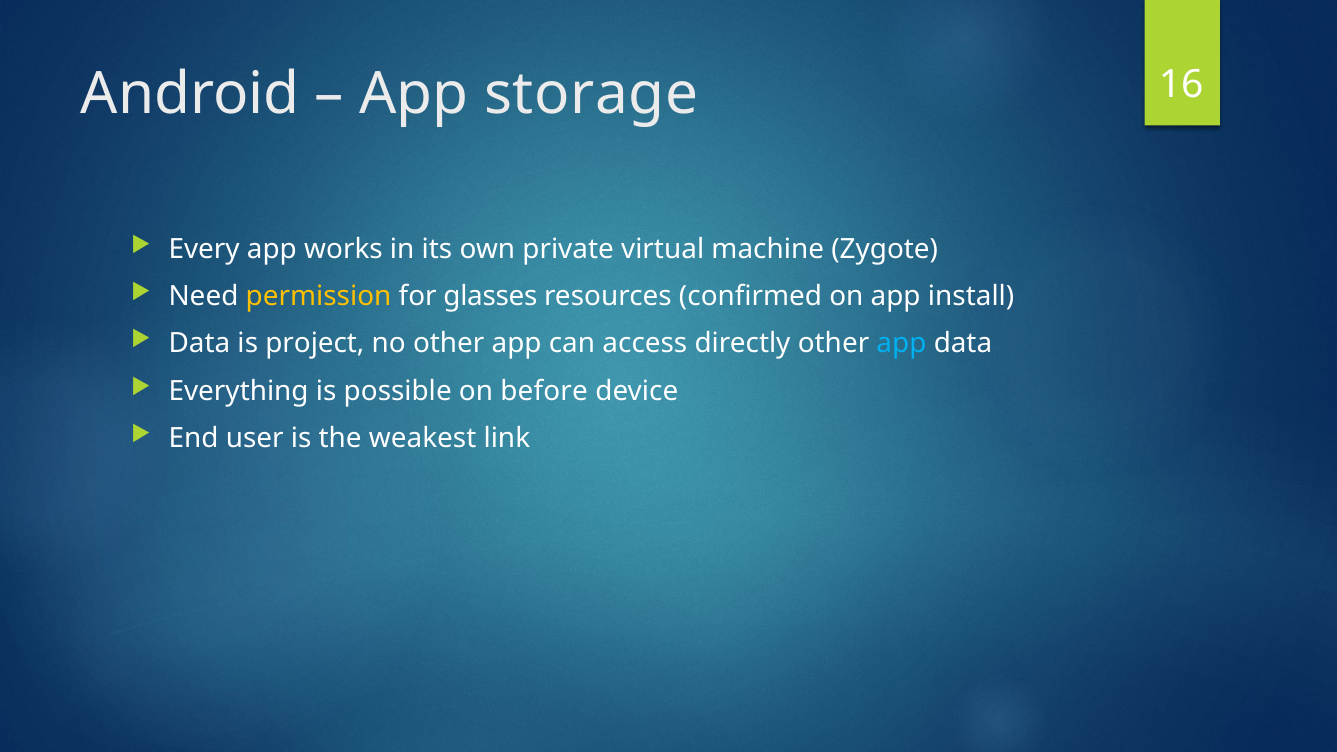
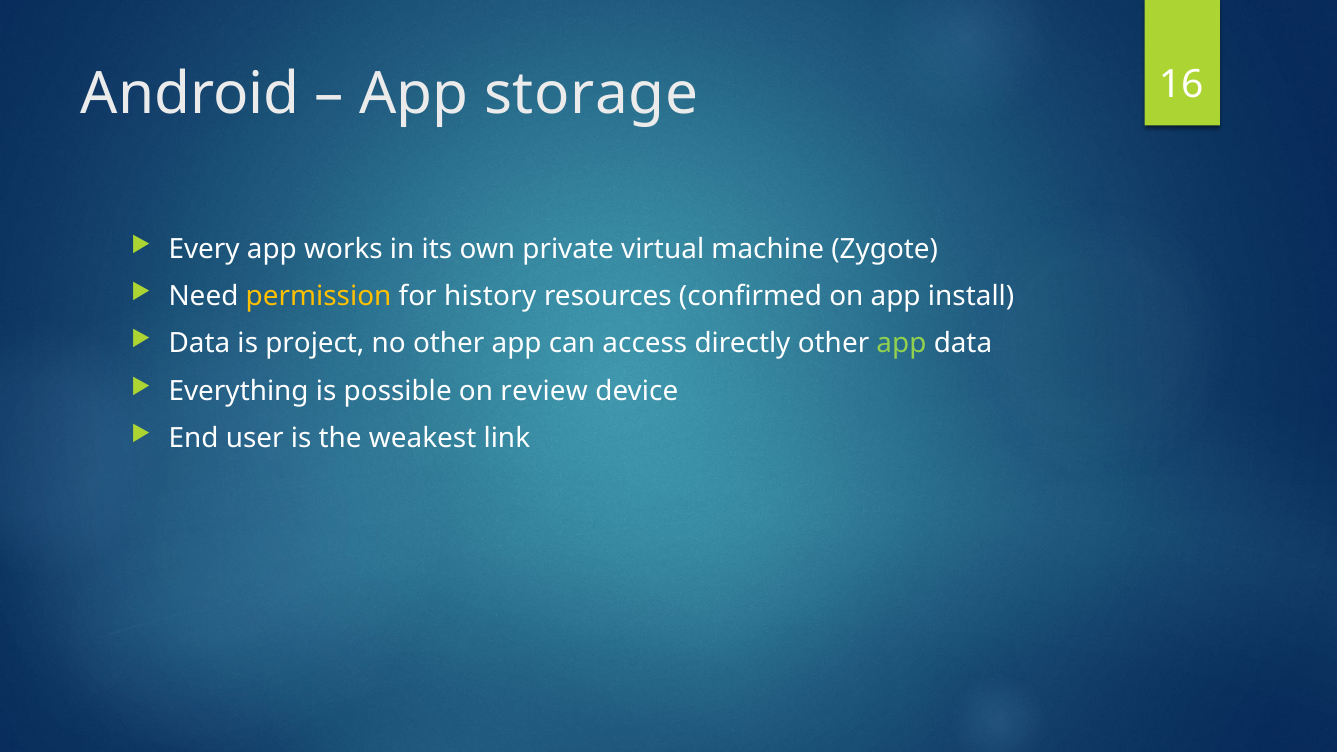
glasses: glasses -> history
app at (901, 344) colour: light blue -> light green
before: before -> review
